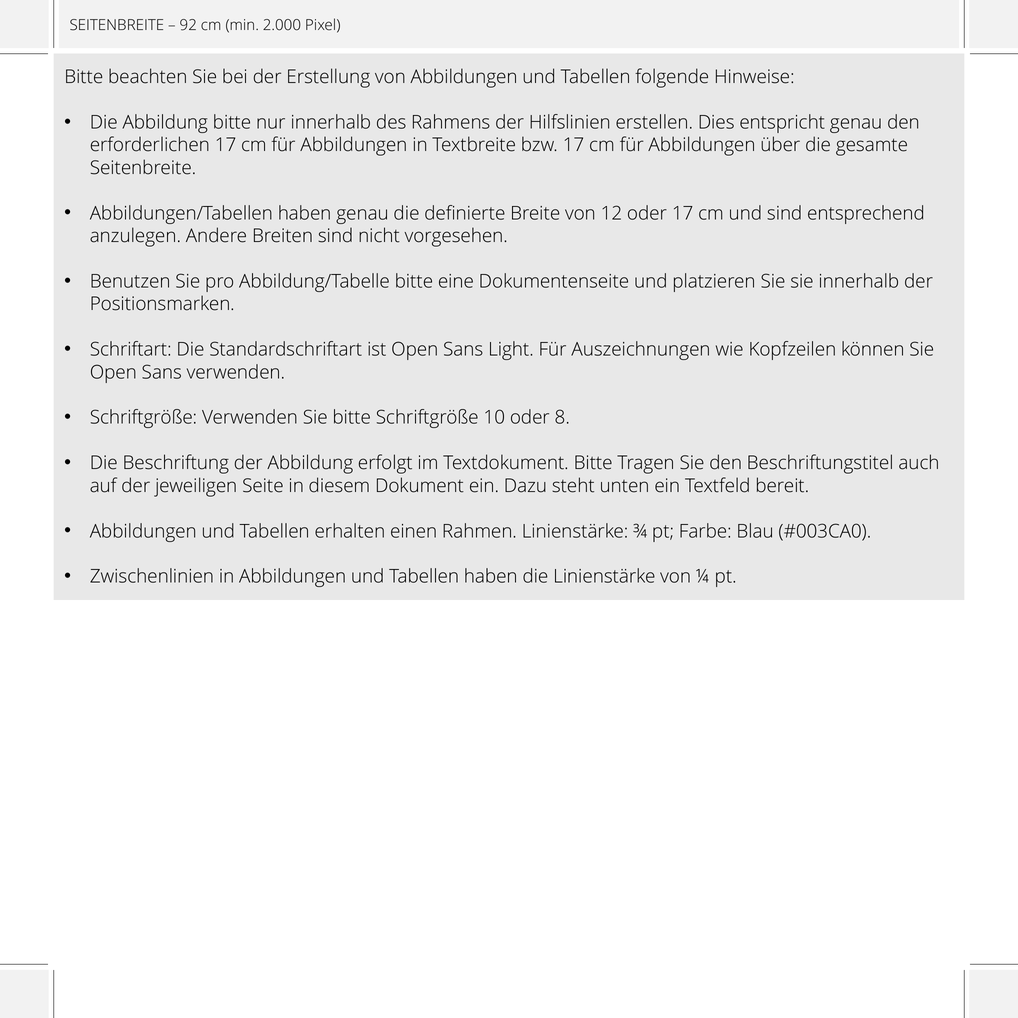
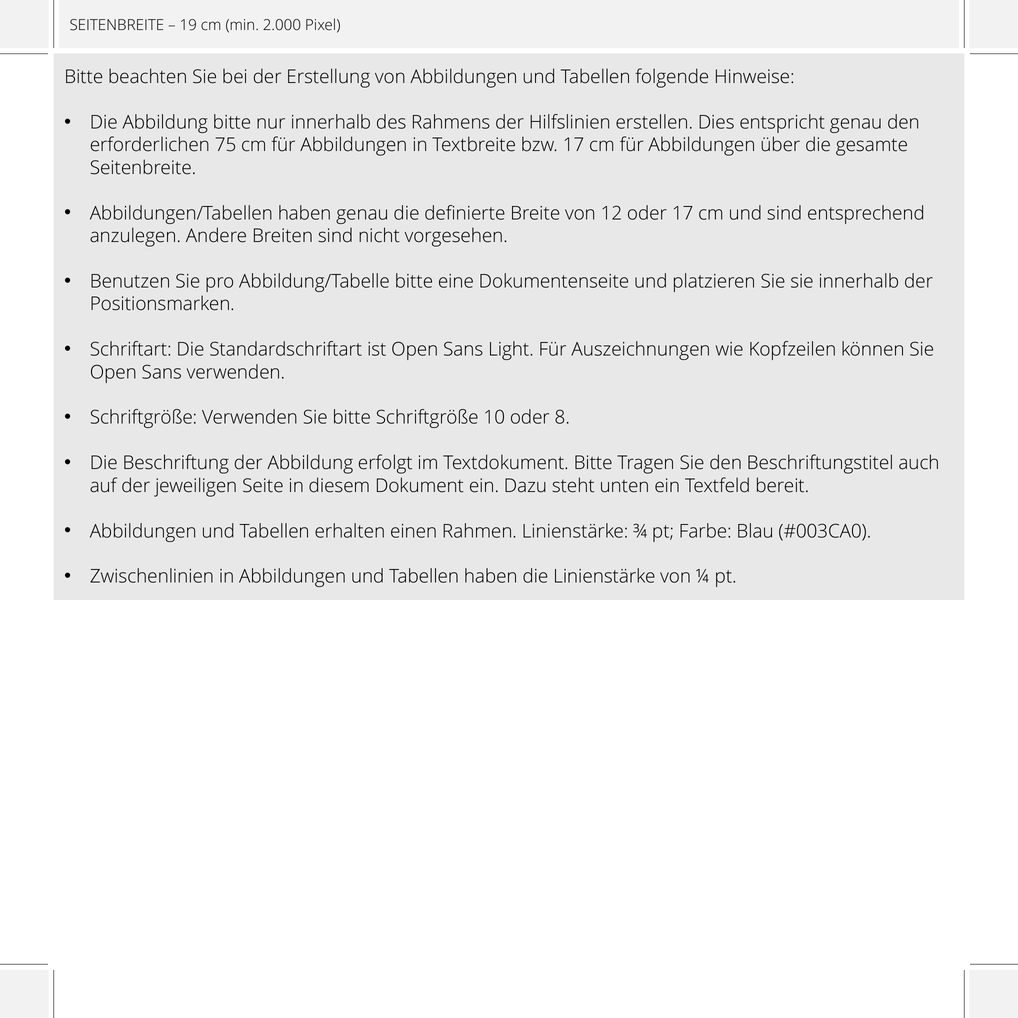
92: 92 -> 19
erforderlichen 17: 17 -> 75
